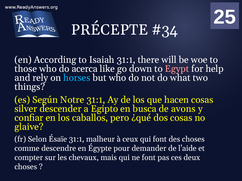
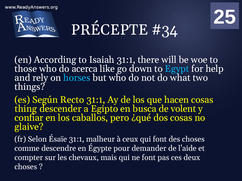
Egypt colour: pink -> light blue
Notre: Notre -> Recto
silver: silver -> thing
avons: avons -> volent
